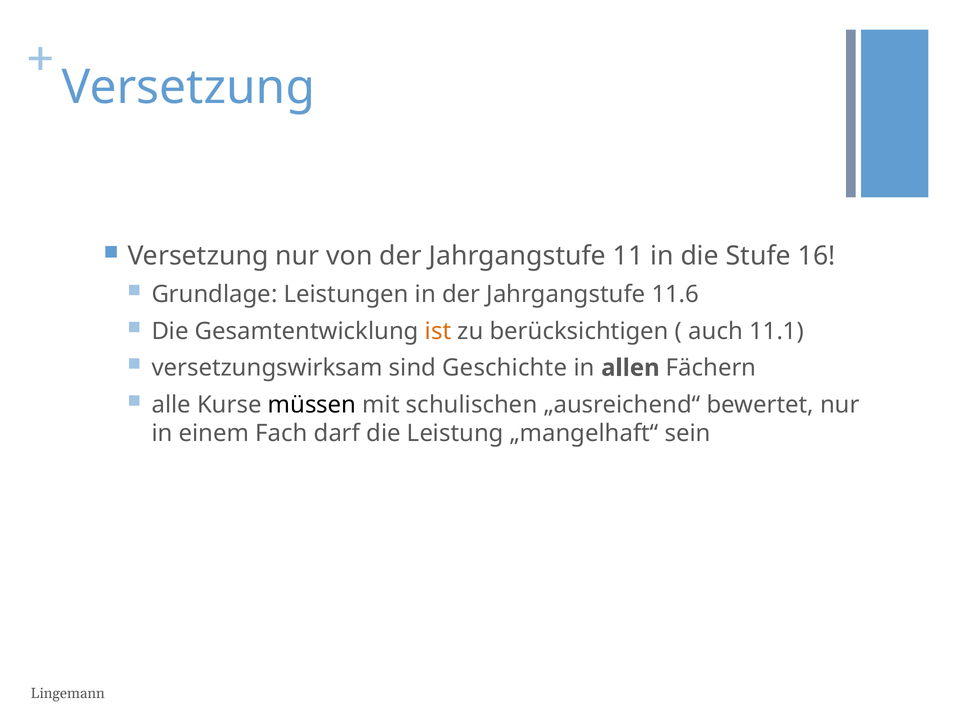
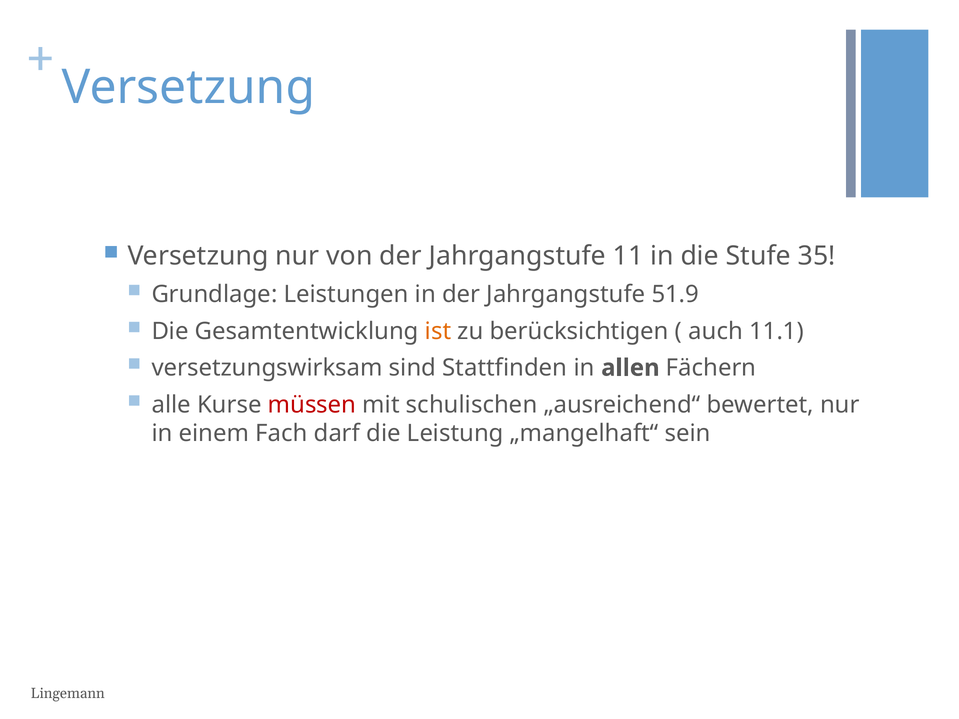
16: 16 -> 35
11.6: 11.6 -> 51.9
Geschichte: Geschichte -> Stattfinden
müssen colour: black -> red
